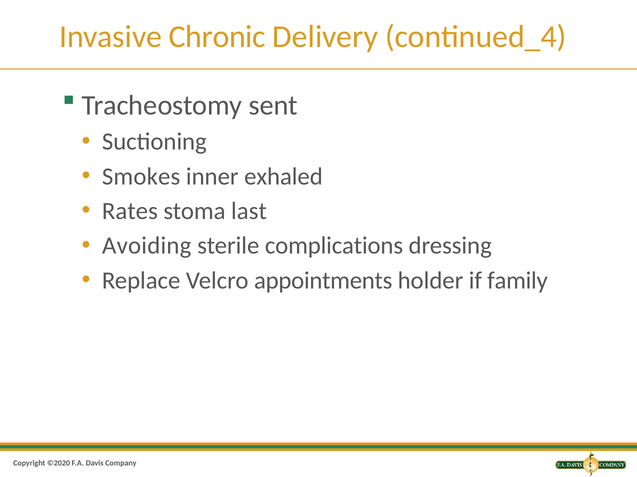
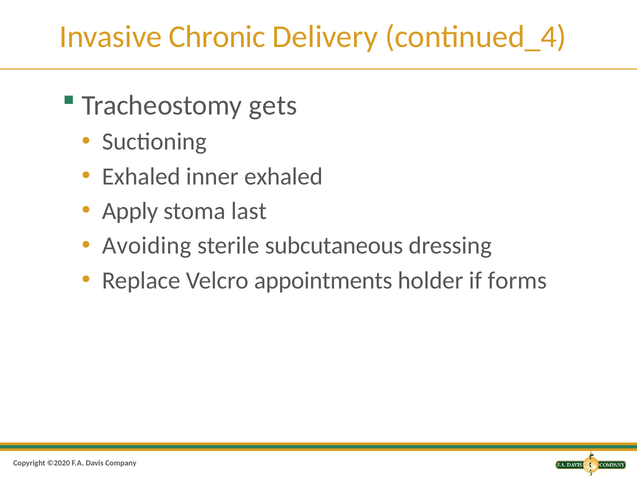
sent: sent -> gets
Smokes at (141, 177): Smokes -> Exhaled
Rates: Rates -> Apply
complications: complications -> subcutaneous
family: family -> forms
